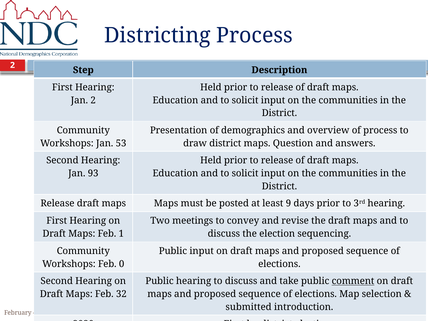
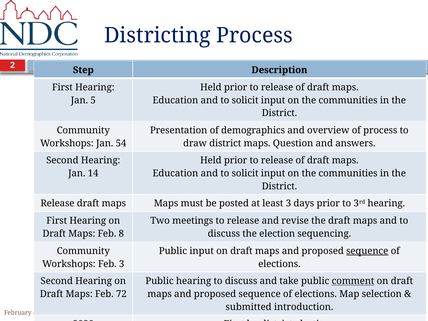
Jan 2: 2 -> 5
53: 53 -> 54
93: 93 -> 14
least 9: 9 -> 3
meetings to convey: convey -> release
1: 1 -> 8
sequence at (367, 251) underline: none -> present
Feb 0: 0 -> 3
32: 32 -> 72
